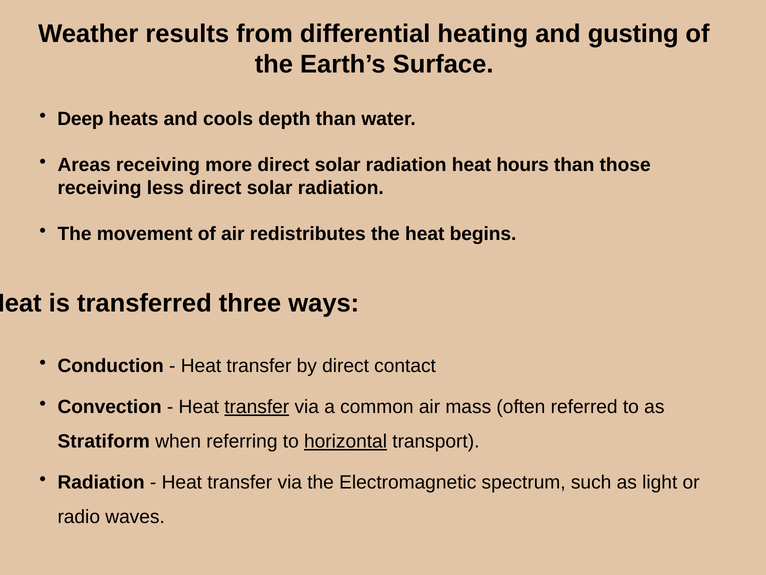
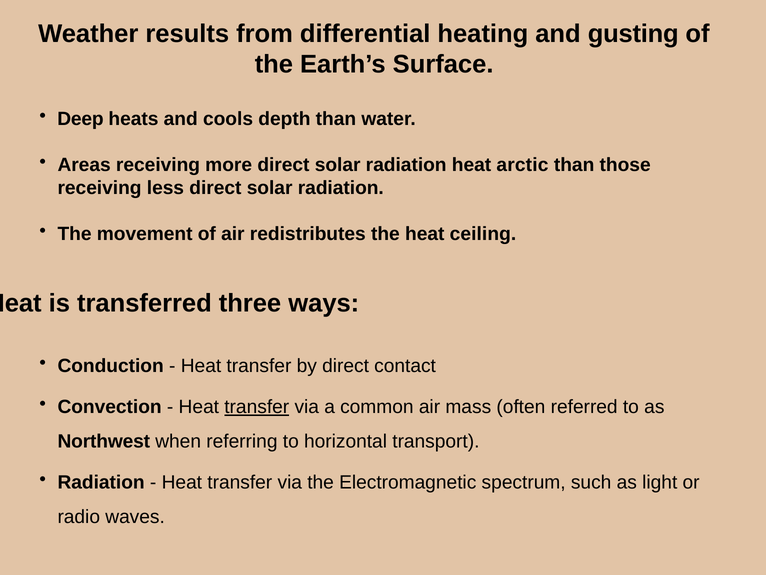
hours: hours -> arctic
begins: begins -> ceiling
Stratiform: Stratiform -> Northwest
horizontal underline: present -> none
